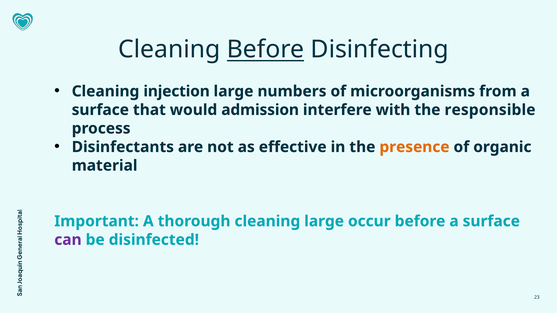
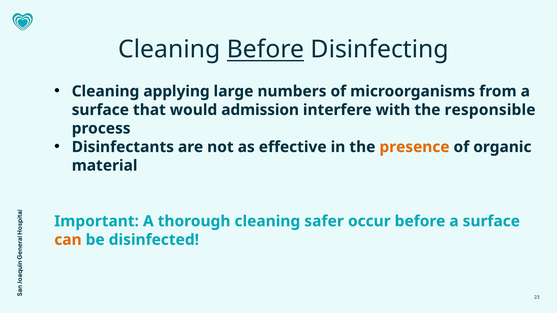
injection: injection -> applying
cleaning large: large -> safer
can colour: purple -> orange
